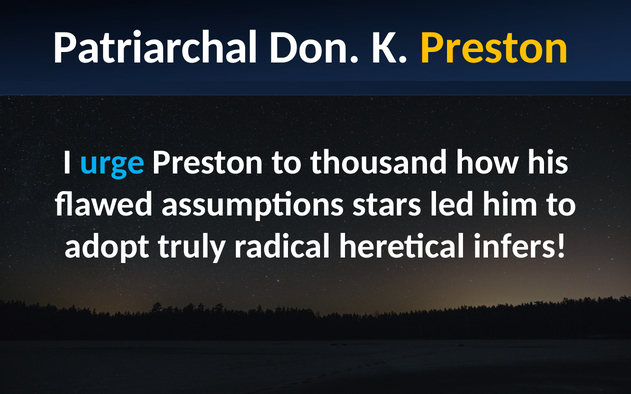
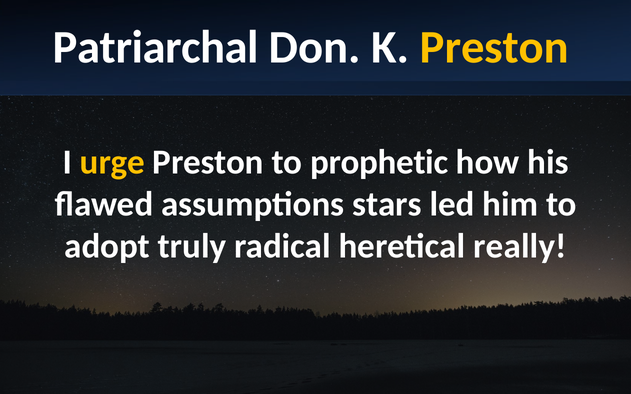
urge colour: light blue -> yellow
thousand: thousand -> prophetic
infers: infers -> really
